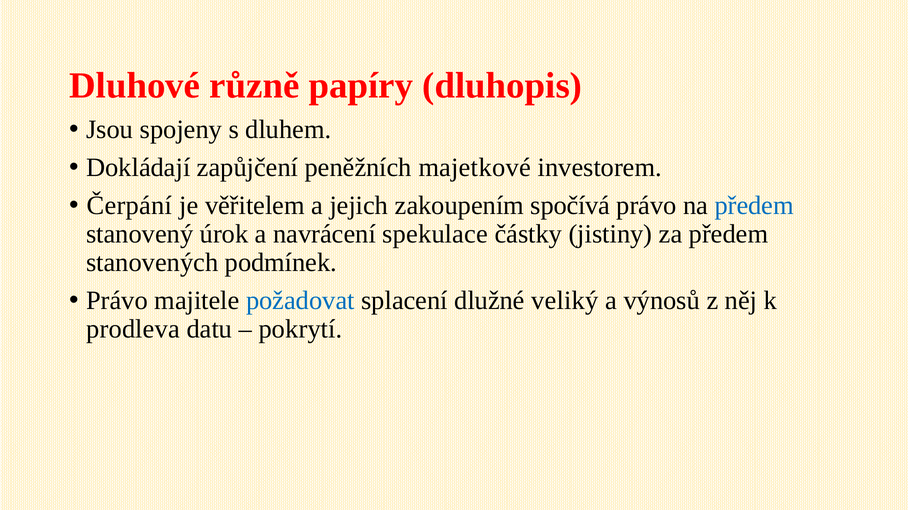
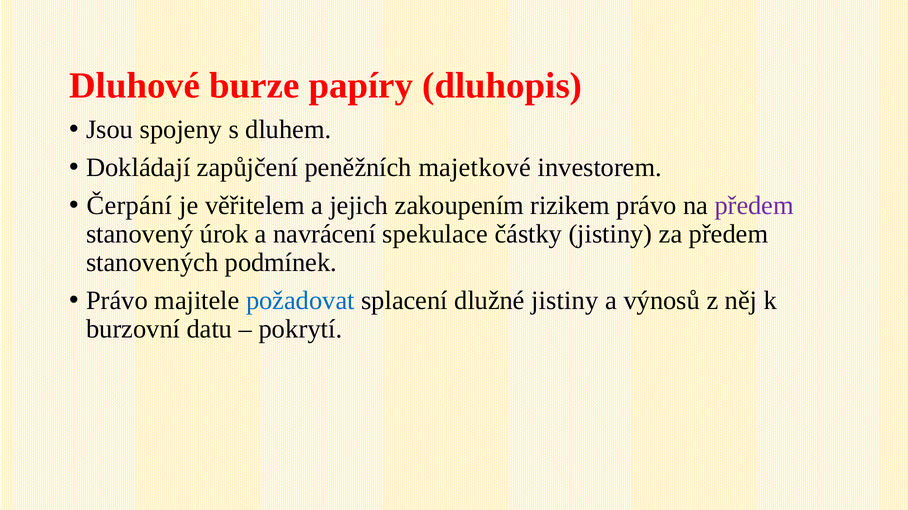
různě: různě -> burze
spočívá: spočívá -> rizikem
předem at (754, 206) colour: blue -> purple
dlužné veliký: veliký -> jistiny
prodleva: prodleva -> burzovní
